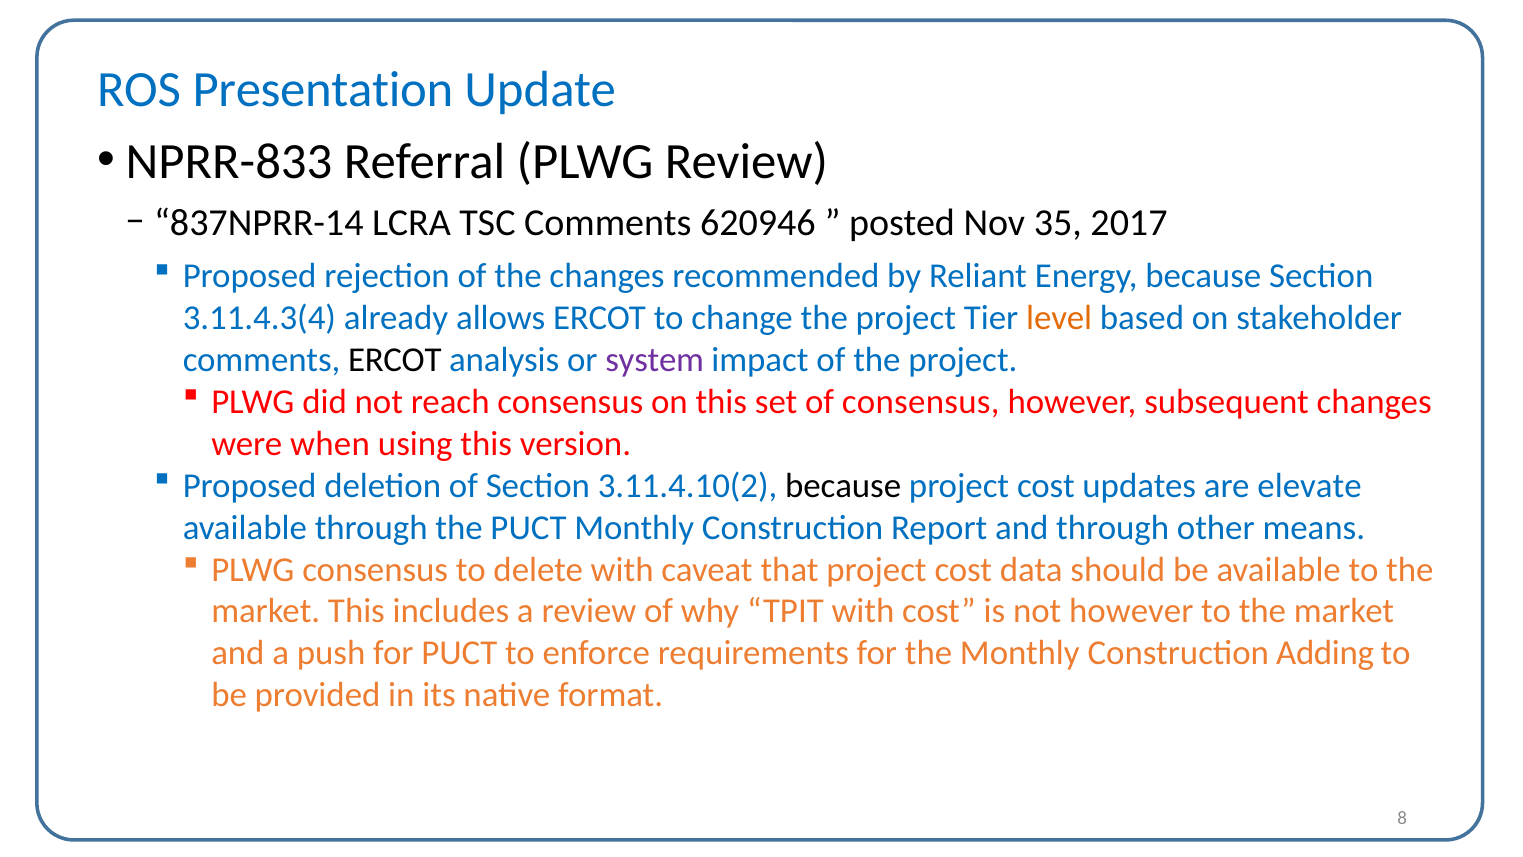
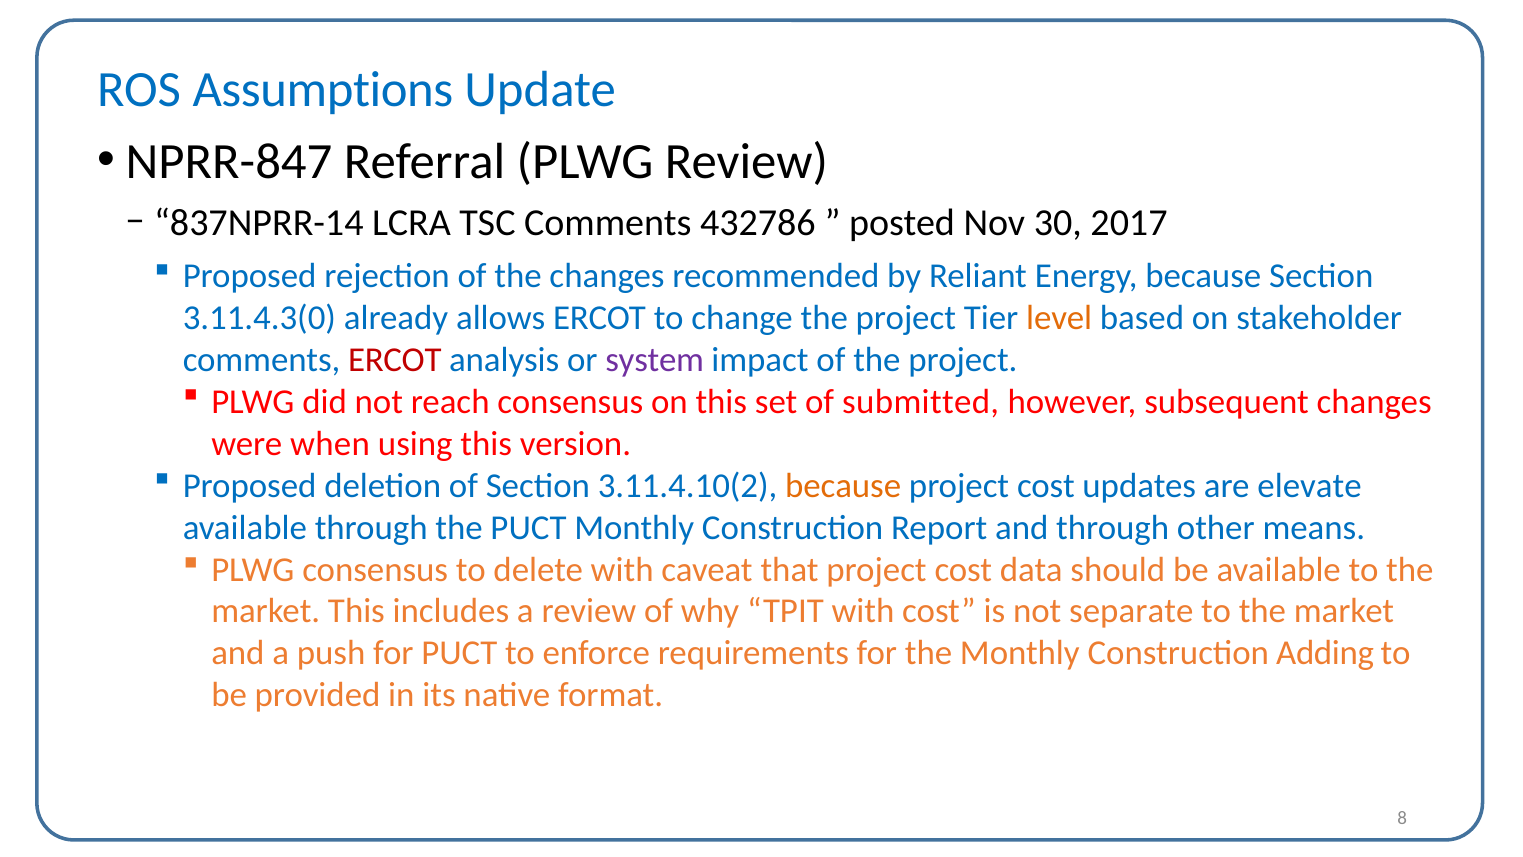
Presentation: Presentation -> Assumptions
NPRR-833: NPRR-833 -> NPRR-847
620946: 620946 -> 432786
35: 35 -> 30
3.11.4.3(4: 3.11.4.3(4 -> 3.11.4.3(0
ERCOT at (395, 360) colour: black -> red
of consensus: consensus -> submitted
because at (843, 486) colour: black -> orange
not however: however -> separate
